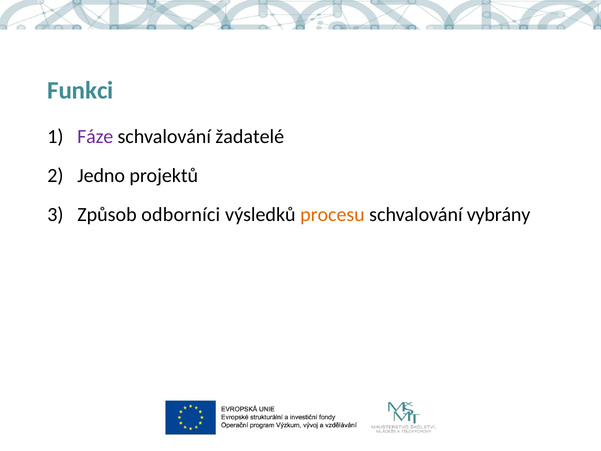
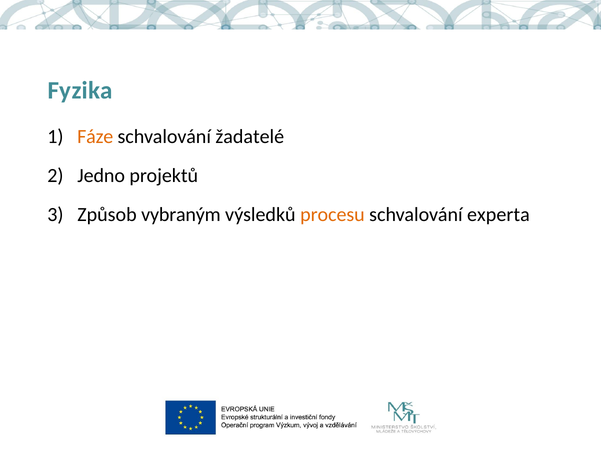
Funkci: Funkci -> Fyzika
Fáze colour: purple -> orange
odborníci: odborníci -> vybraným
vybrány: vybrány -> experta
